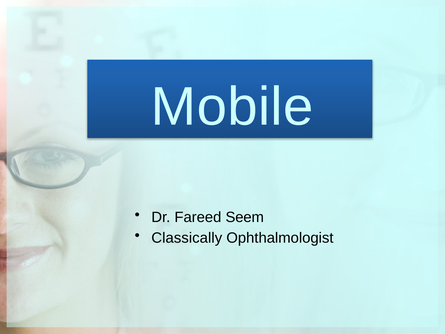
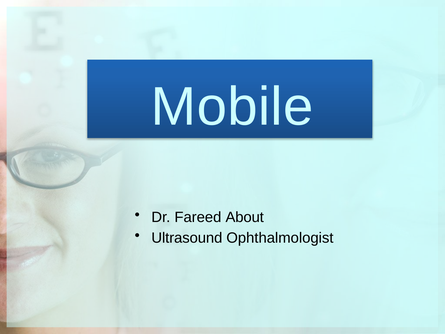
Seem: Seem -> About
Classically: Classically -> Ultrasound
